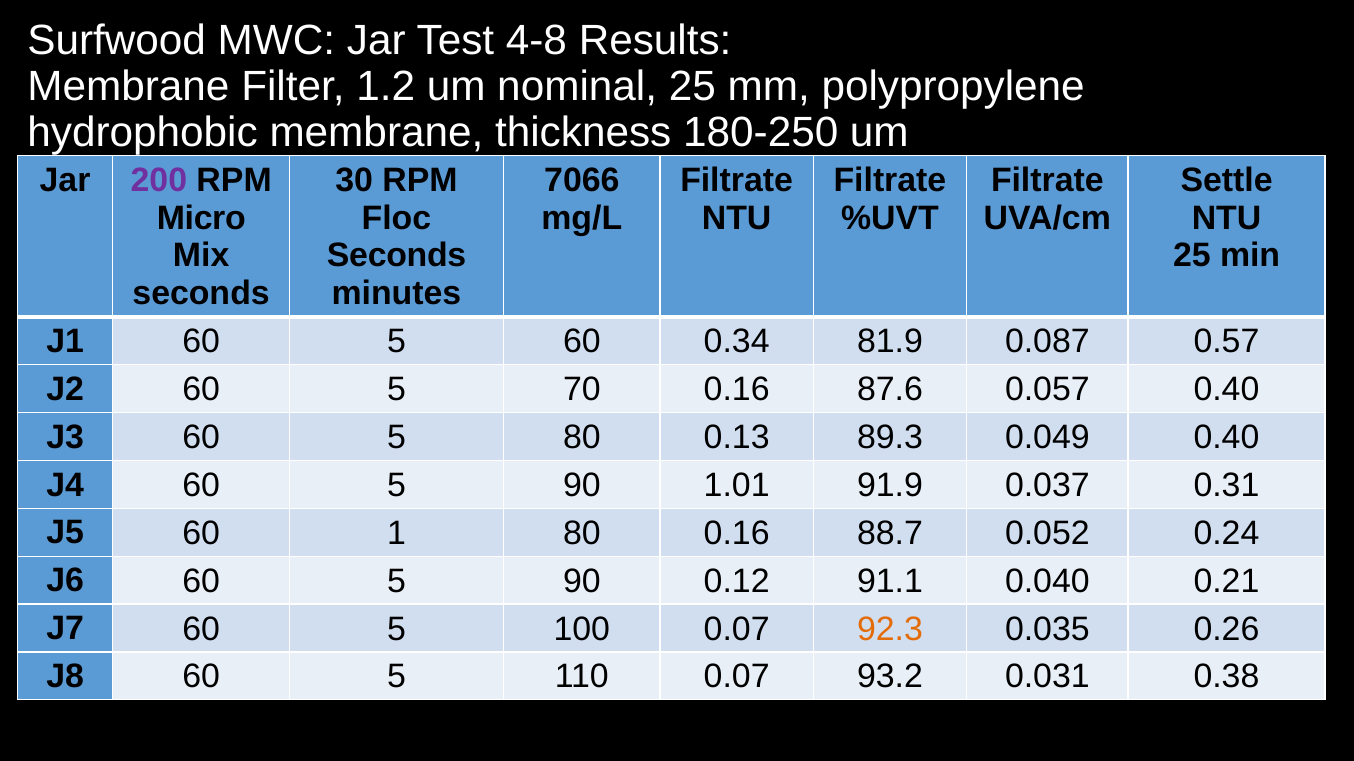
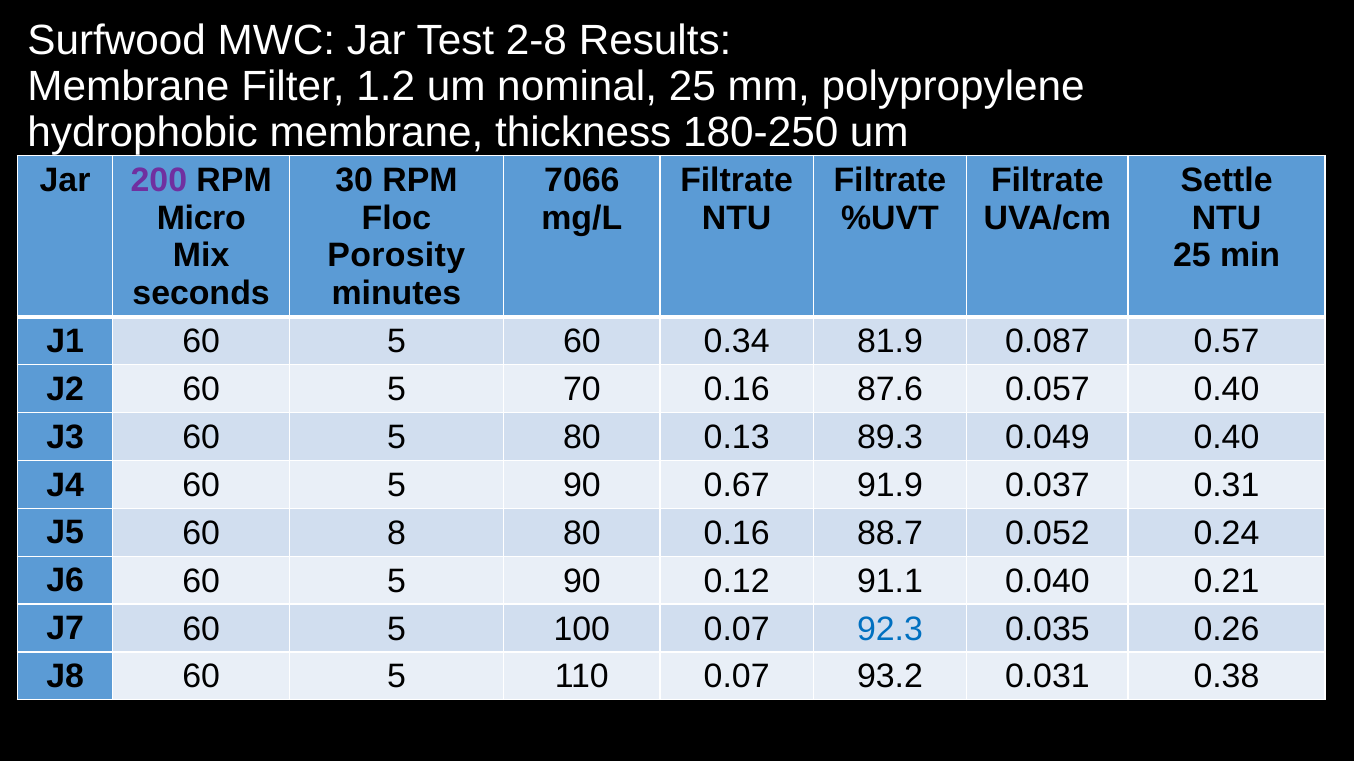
4-8: 4-8 -> 2-8
Seconds at (397, 256): Seconds -> Porosity
1.01: 1.01 -> 0.67
1: 1 -> 8
92.3 colour: orange -> blue
